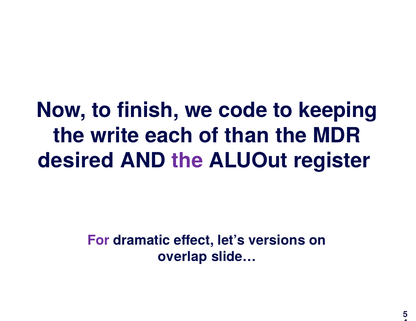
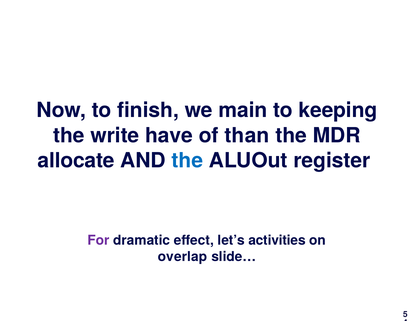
code: code -> main
each: each -> have
desired: desired -> allocate
the at (187, 161) colour: purple -> blue
versions: versions -> activities
